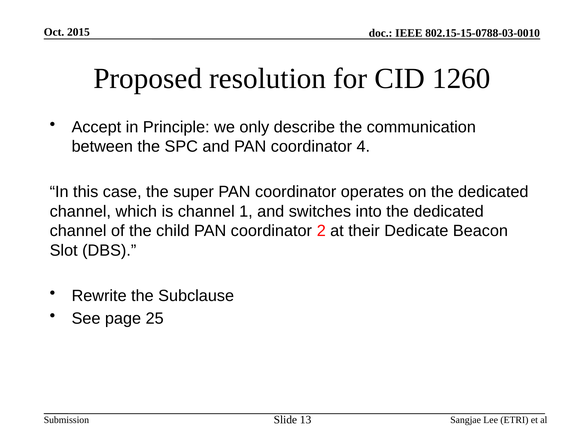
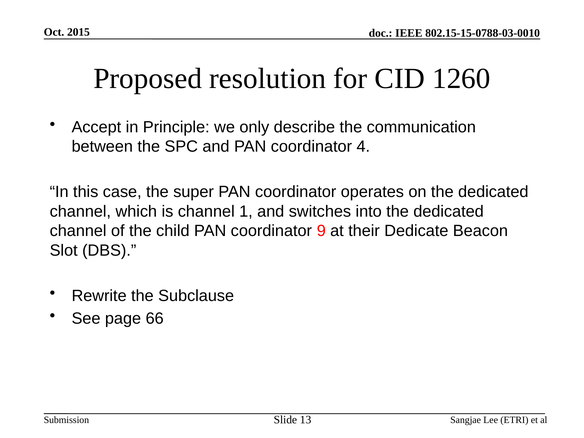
2: 2 -> 9
25: 25 -> 66
